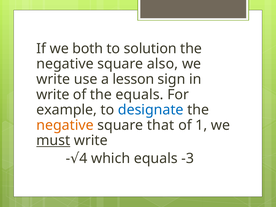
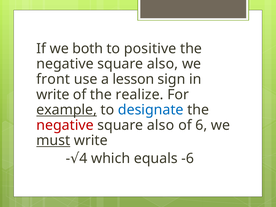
solution: solution -> positive
write at (53, 79): write -> front
the equals: equals -> realize
example underline: none -> present
negative at (65, 125) colour: orange -> red
that at (161, 125): that -> also
1: 1 -> 6
-3: -3 -> -6
